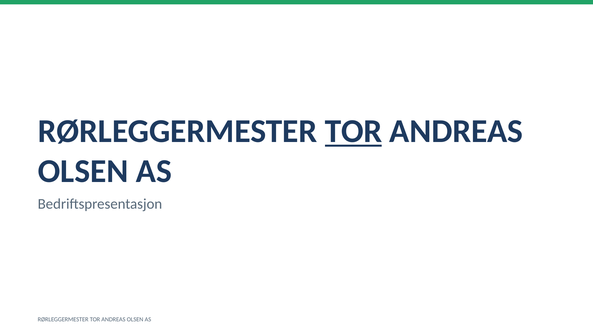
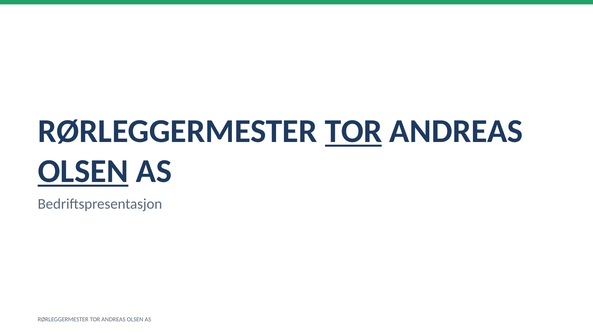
OLSEN at (83, 172) underline: none -> present
